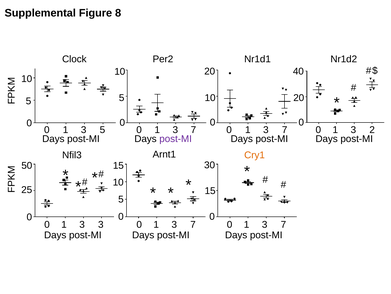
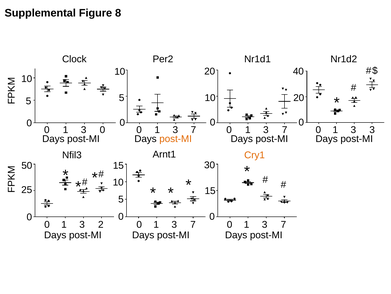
1 3 5: 5 -> 0
3 2: 2 -> 3
post-MI at (176, 139) colour: purple -> orange
3 3: 3 -> 2
